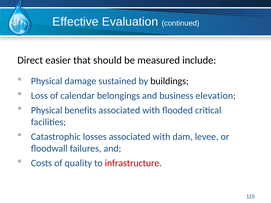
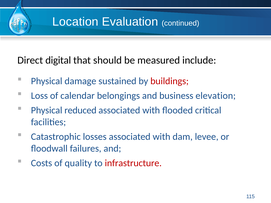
Effective: Effective -> Location
easier: easier -> digital
buildings colour: black -> red
benefits: benefits -> reduced
